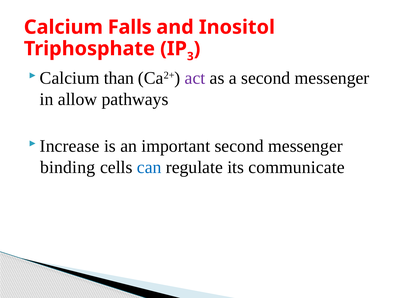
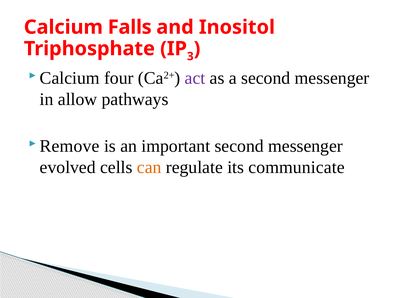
than: than -> four
Increase: Increase -> Remove
binding: binding -> evolved
can colour: blue -> orange
